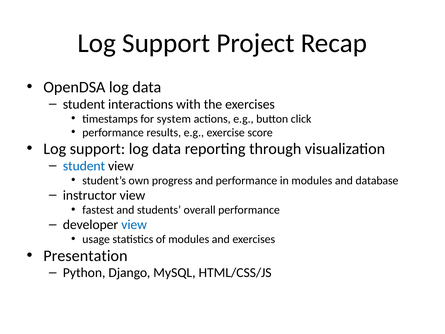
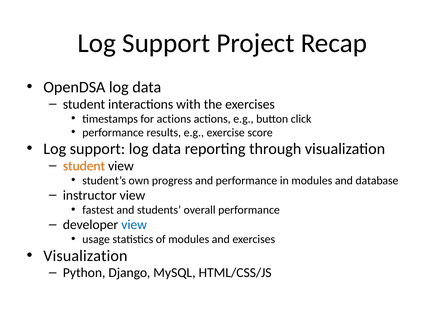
for system: system -> actions
student at (84, 166) colour: blue -> orange
Presentation at (85, 256): Presentation -> Visualization
